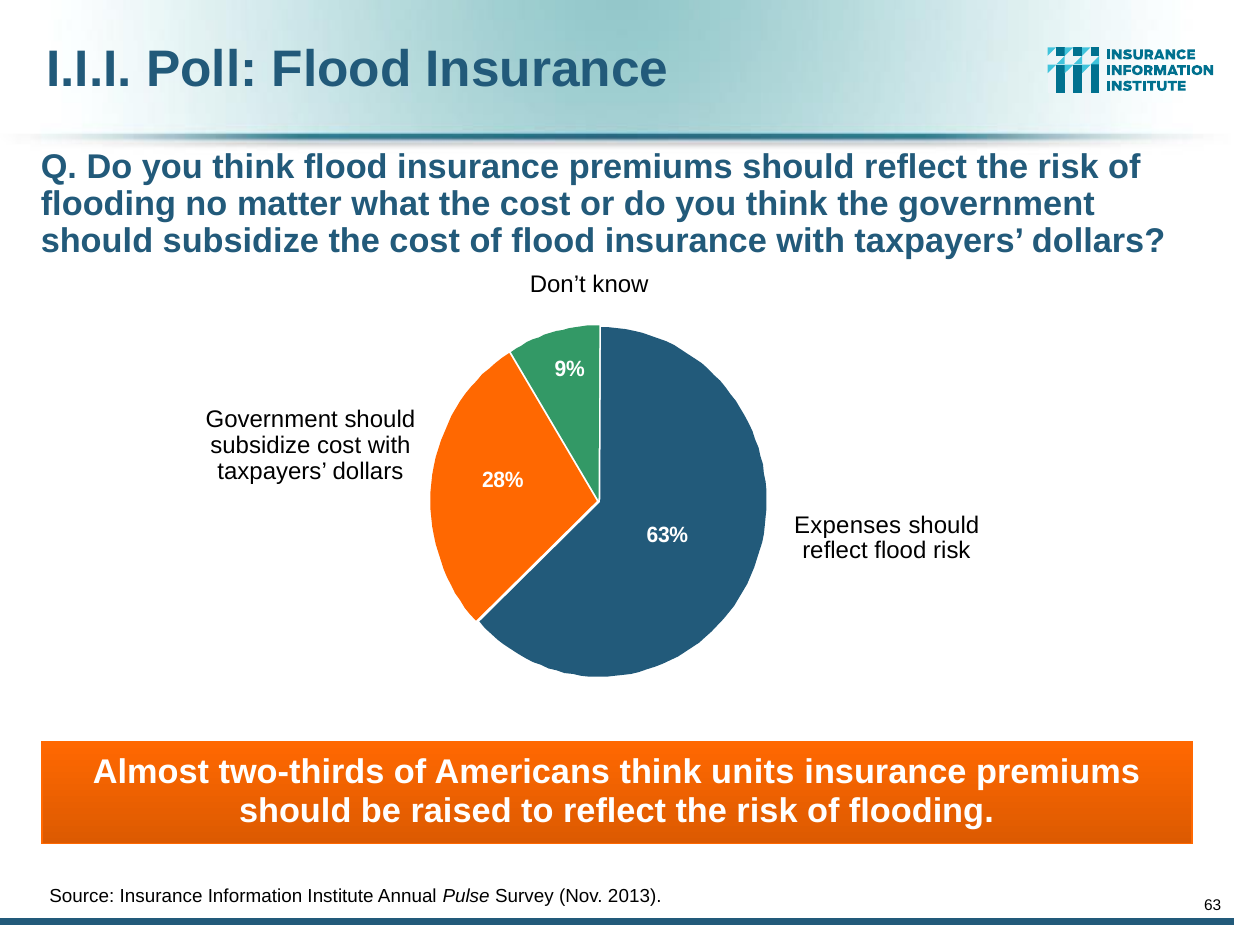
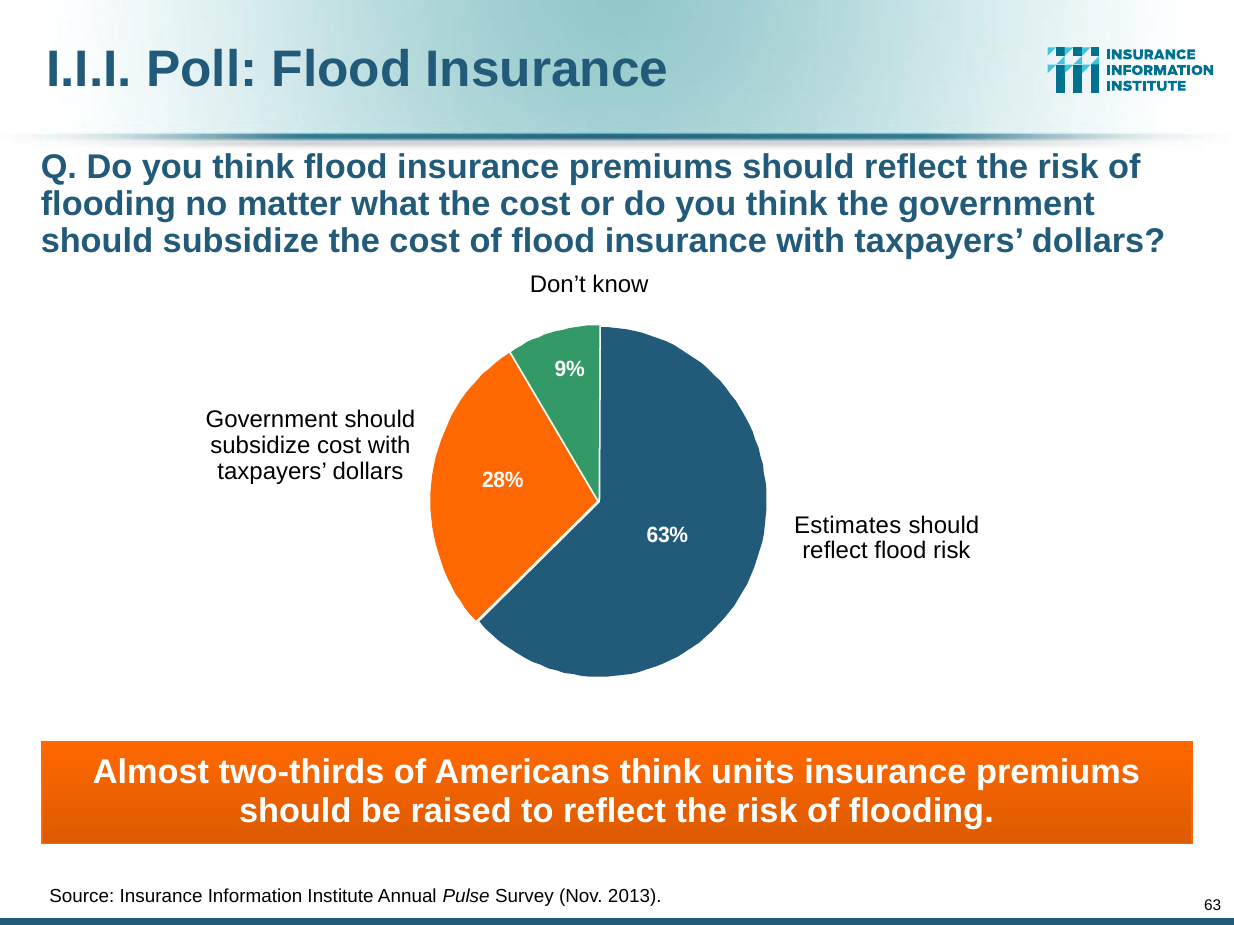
Expenses: Expenses -> Estimates
